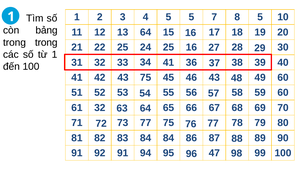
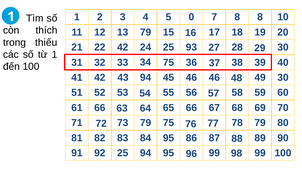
5 5: 5 -> 0
8 5: 5 -> 8
bảng: bảng -> thích
13 64: 64 -> 79
trong trong: trong -> thiếu
22 25: 25 -> 42
25 16: 16 -> 93
41 at (168, 62): 41 -> 75
75 at (146, 78): 75 -> 94
46 43: 43 -> 46
49 60: 60 -> 30
61 32: 32 -> 66
73 77: 77 -> 79
84 84: 84 -> 95
92 91: 91 -> 25
47 at (214, 153): 47 -> 99
